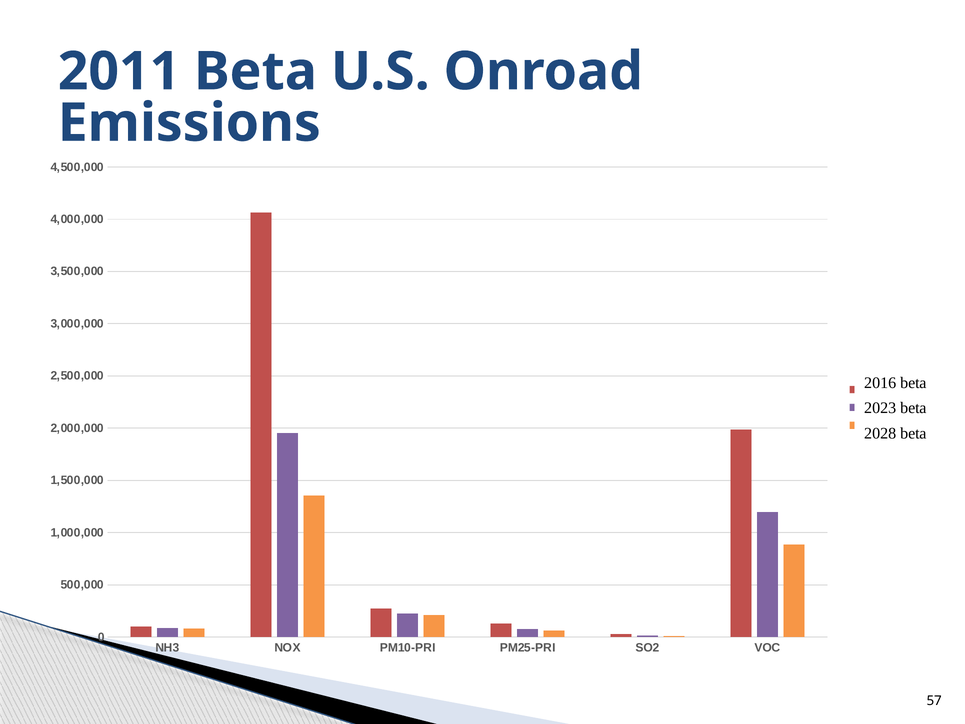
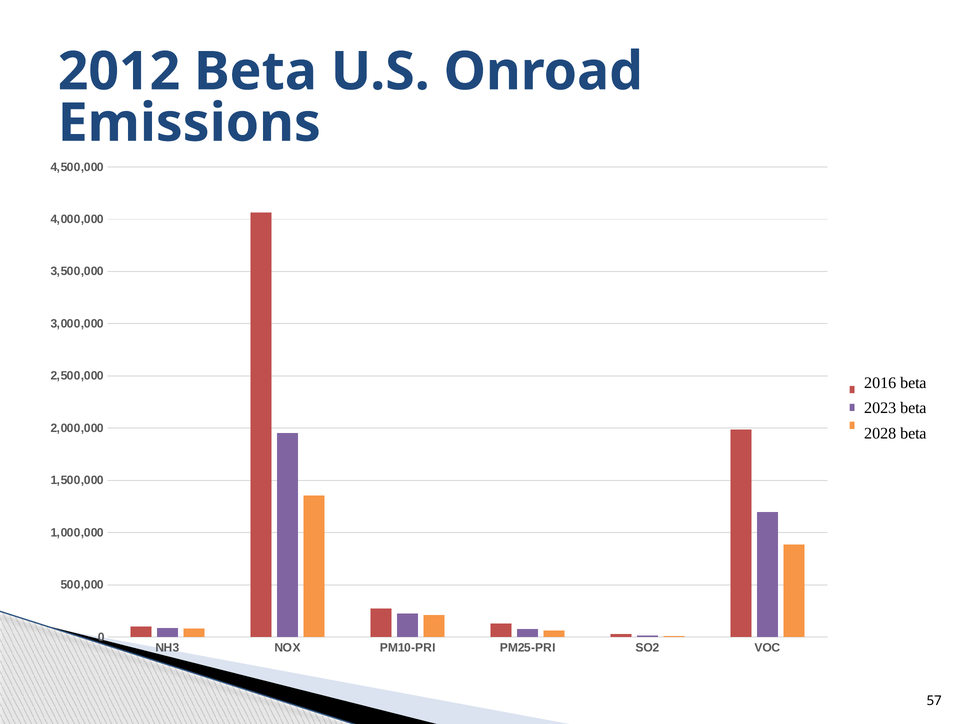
2011: 2011 -> 2012
